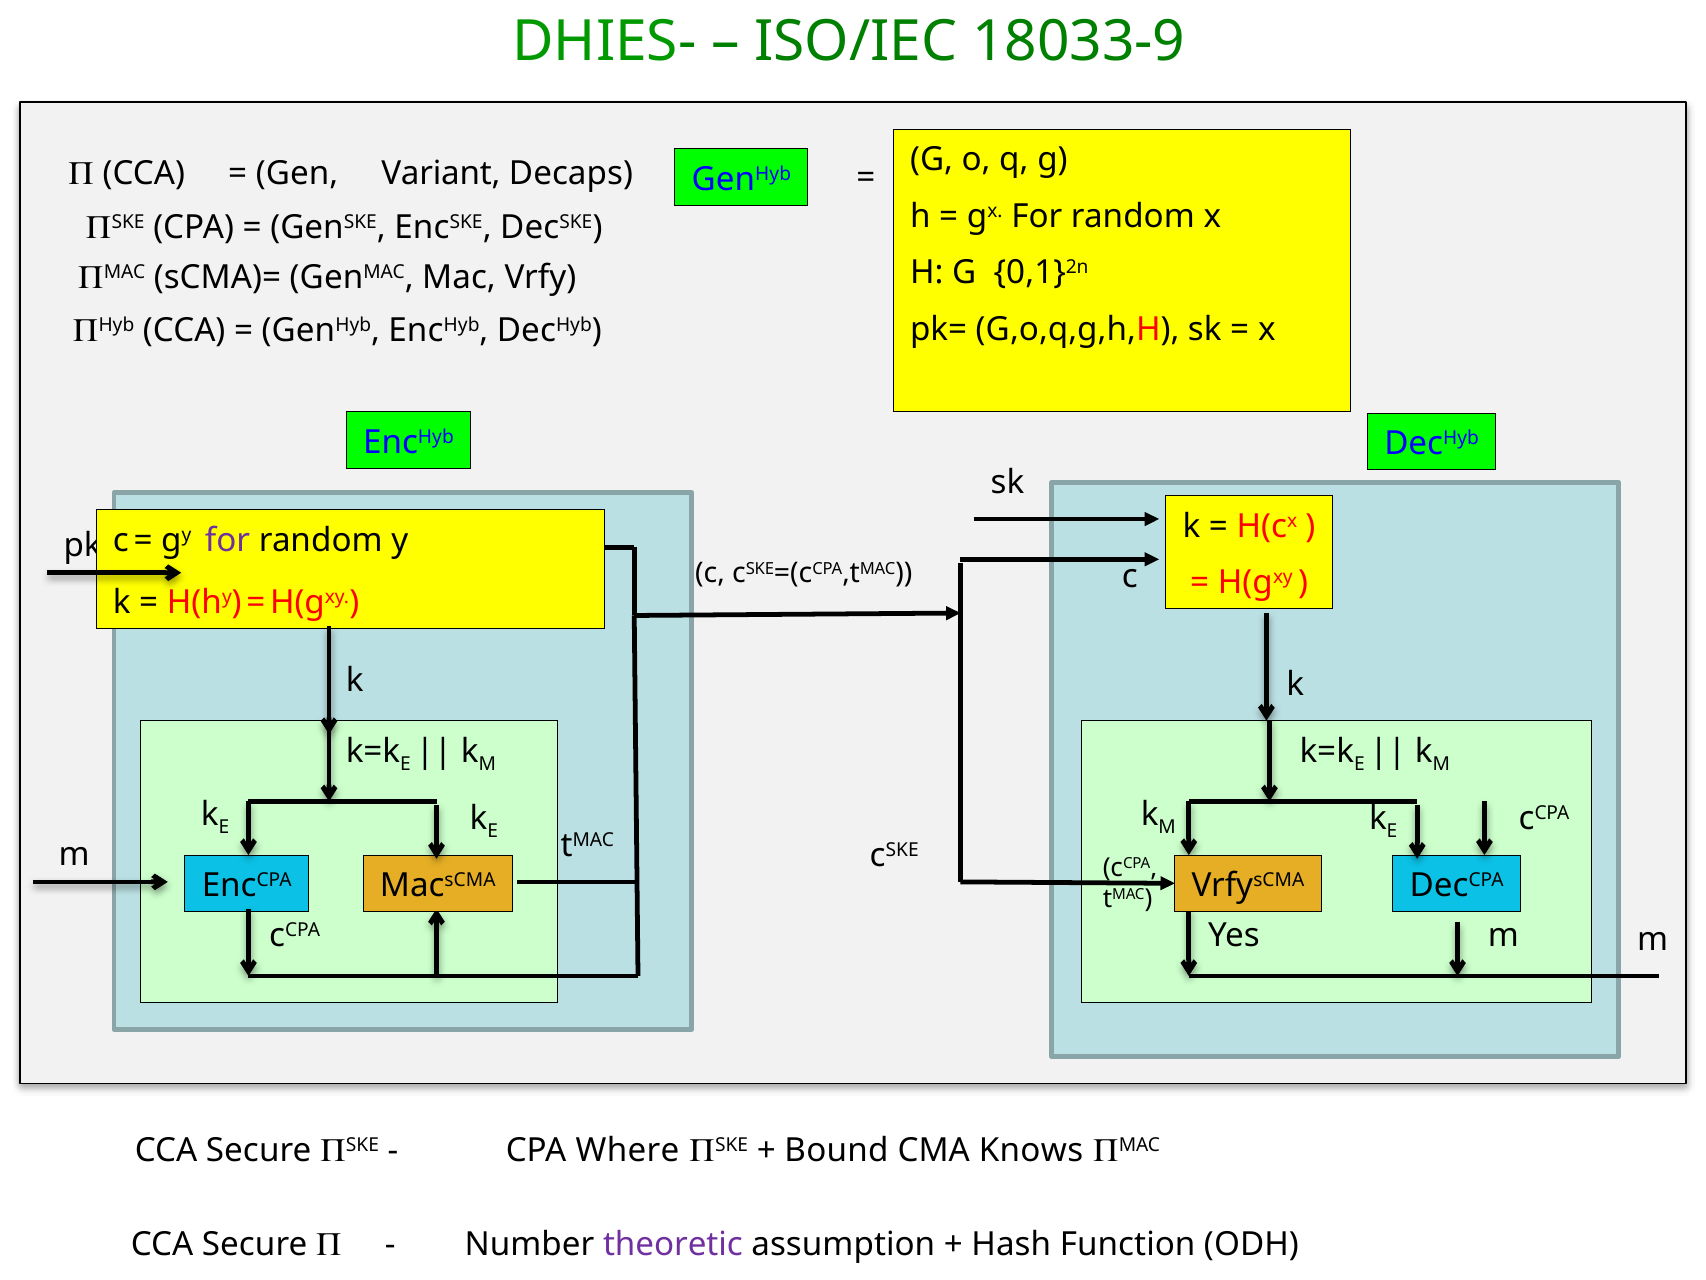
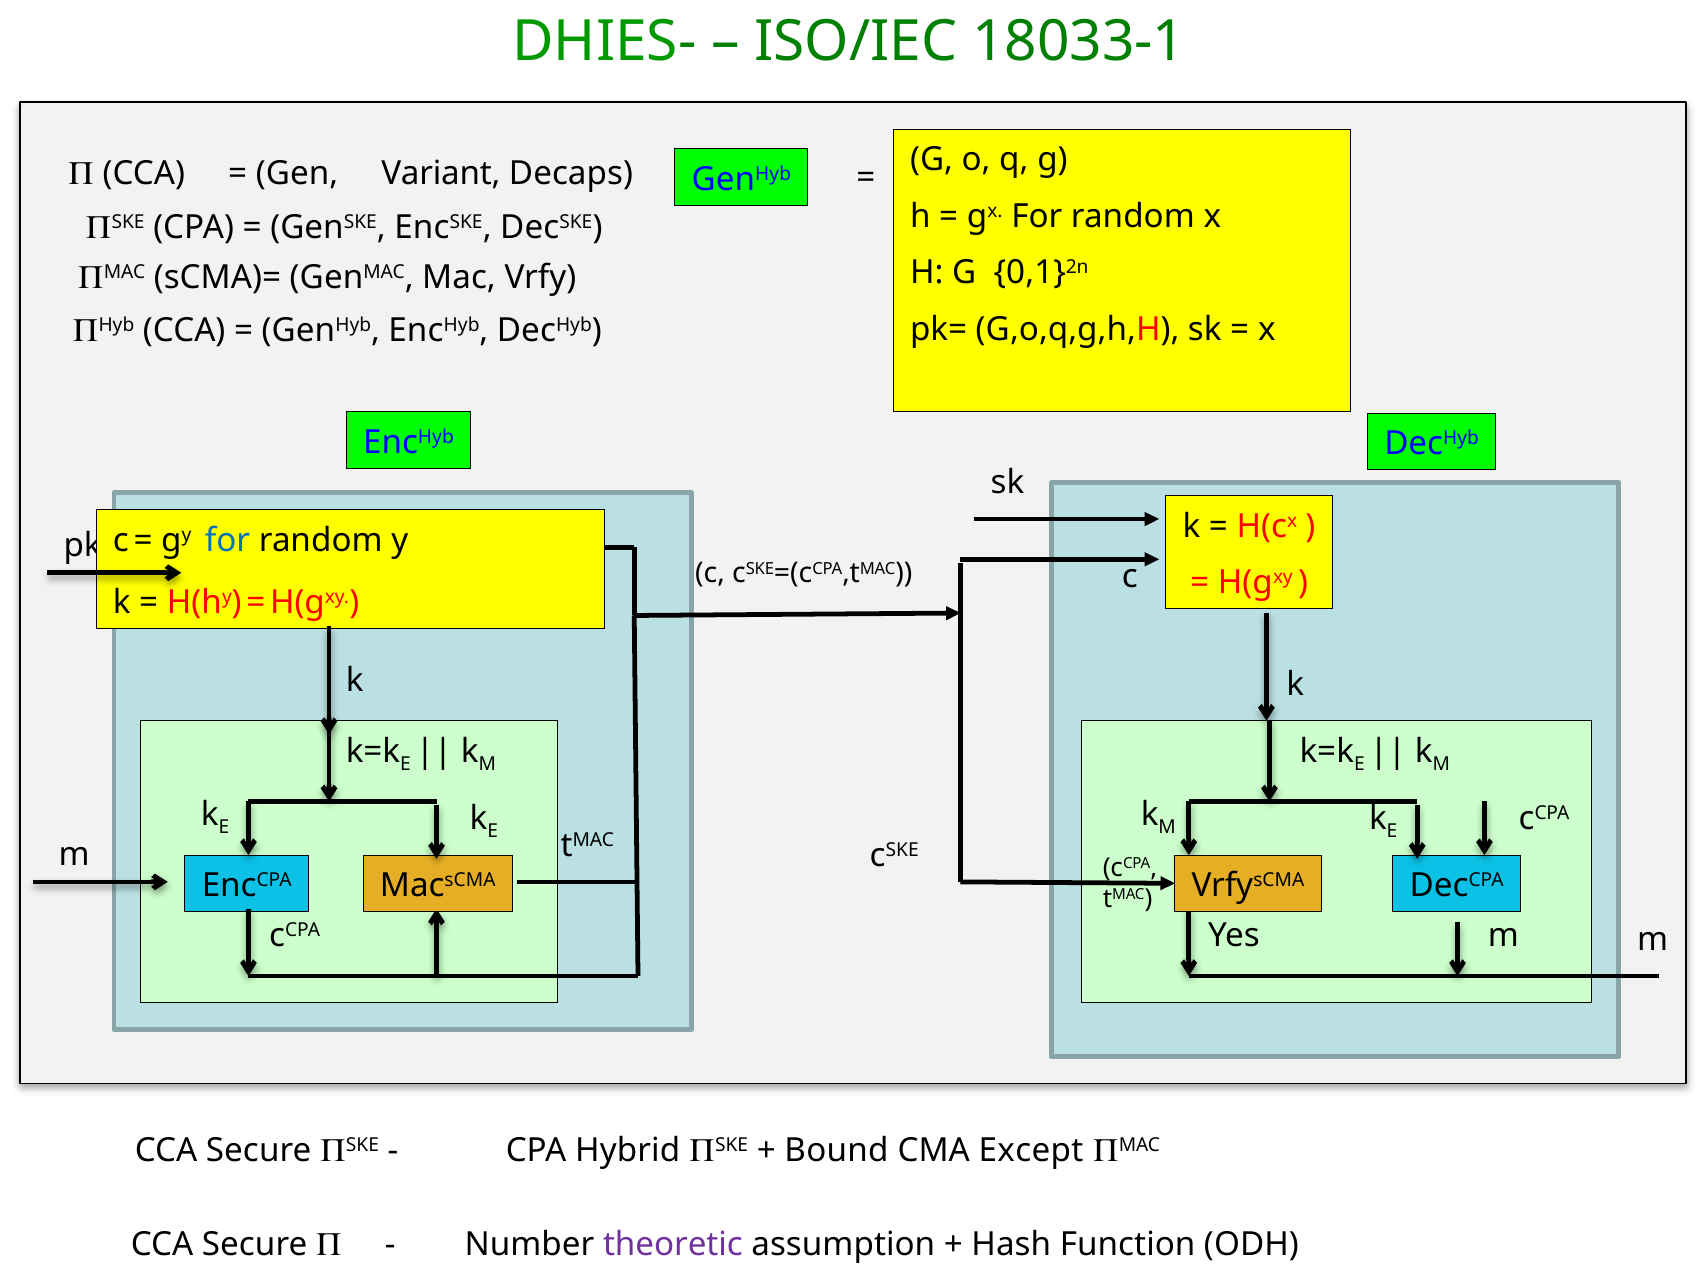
18033-9: 18033-9 -> 18033-1
for at (228, 540) colour: purple -> blue
Where: Where -> Hybrid
Knows: Knows -> Except
